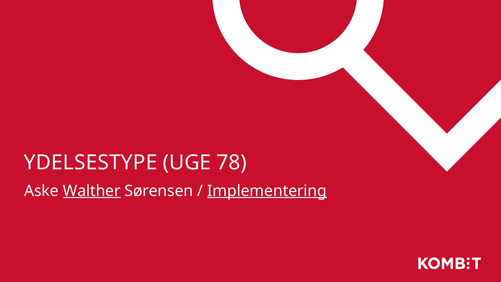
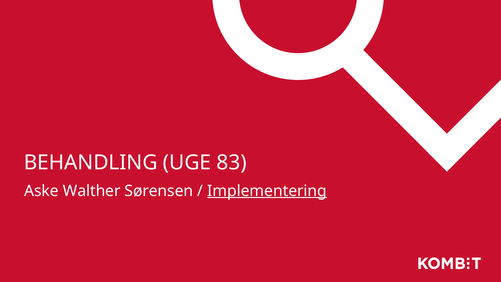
YDELSESTYPE: YDELSESTYPE -> BEHANDLING
78: 78 -> 83
Walther underline: present -> none
